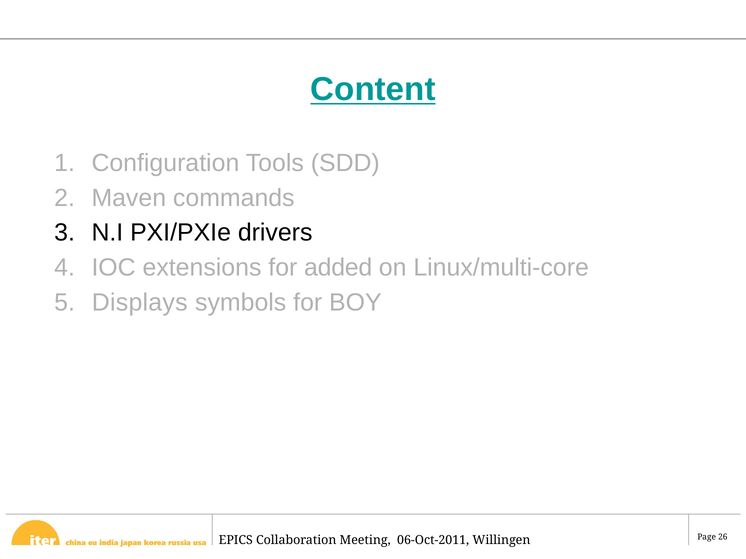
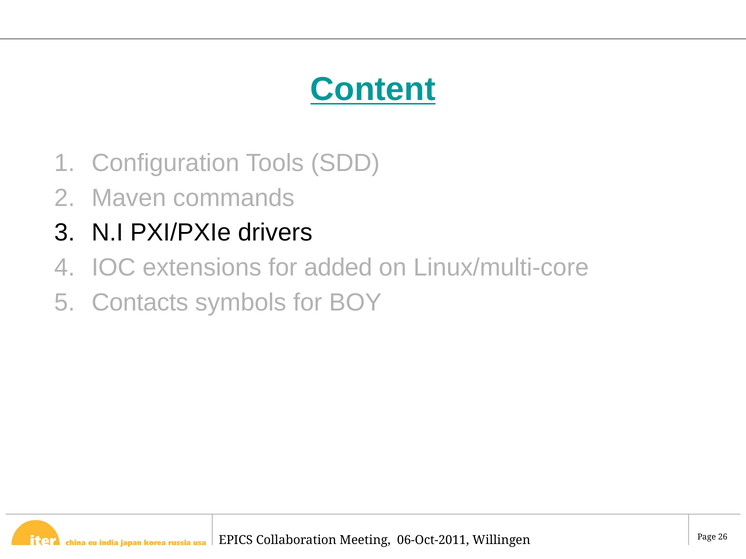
Displays: Displays -> Contacts
